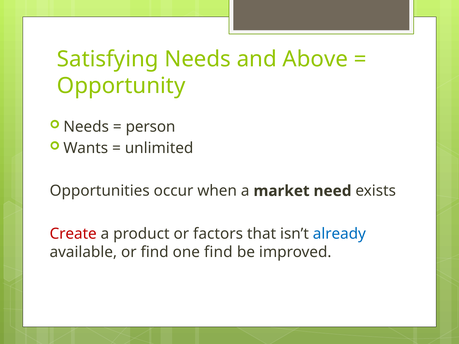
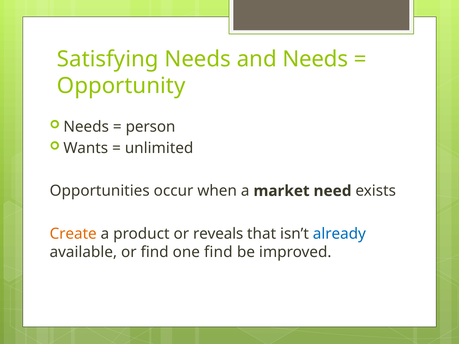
and Above: Above -> Needs
Create colour: red -> orange
factors: factors -> reveals
